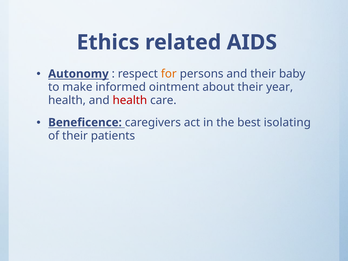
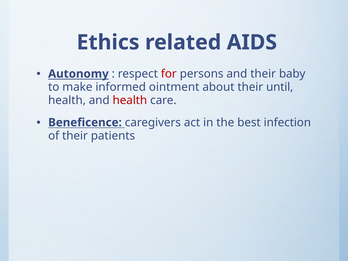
for colour: orange -> red
year: year -> until
isolating: isolating -> infection
